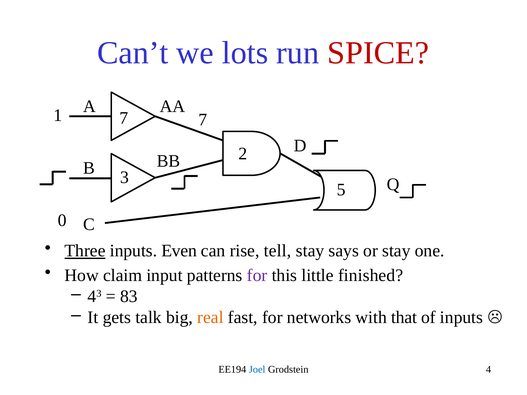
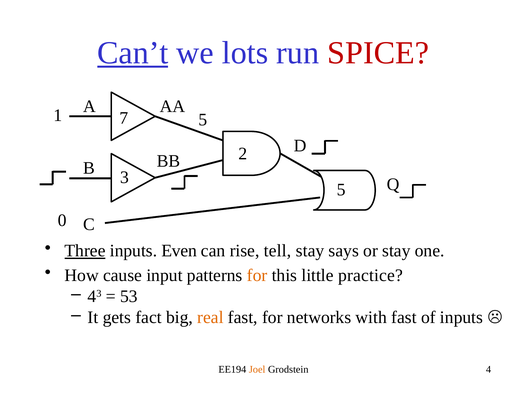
Can’t underline: none -> present
1 7: 7 -> 5
claim: claim -> cause
for at (257, 276) colour: purple -> orange
finished: finished -> practice
83: 83 -> 53
talk: talk -> fact
with that: that -> fast
Joel colour: blue -> orange
